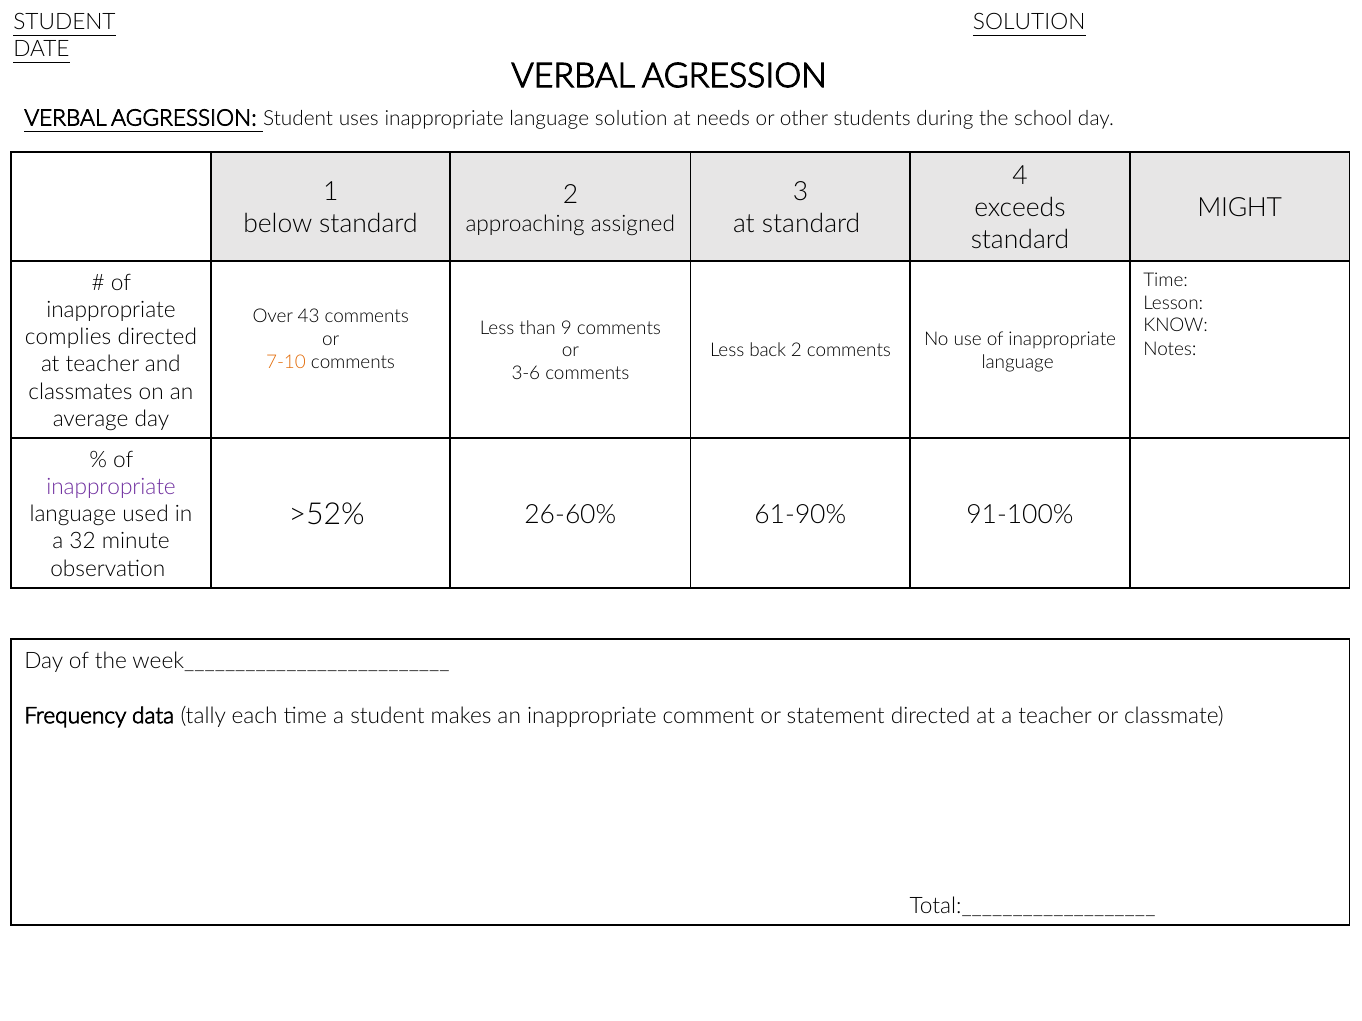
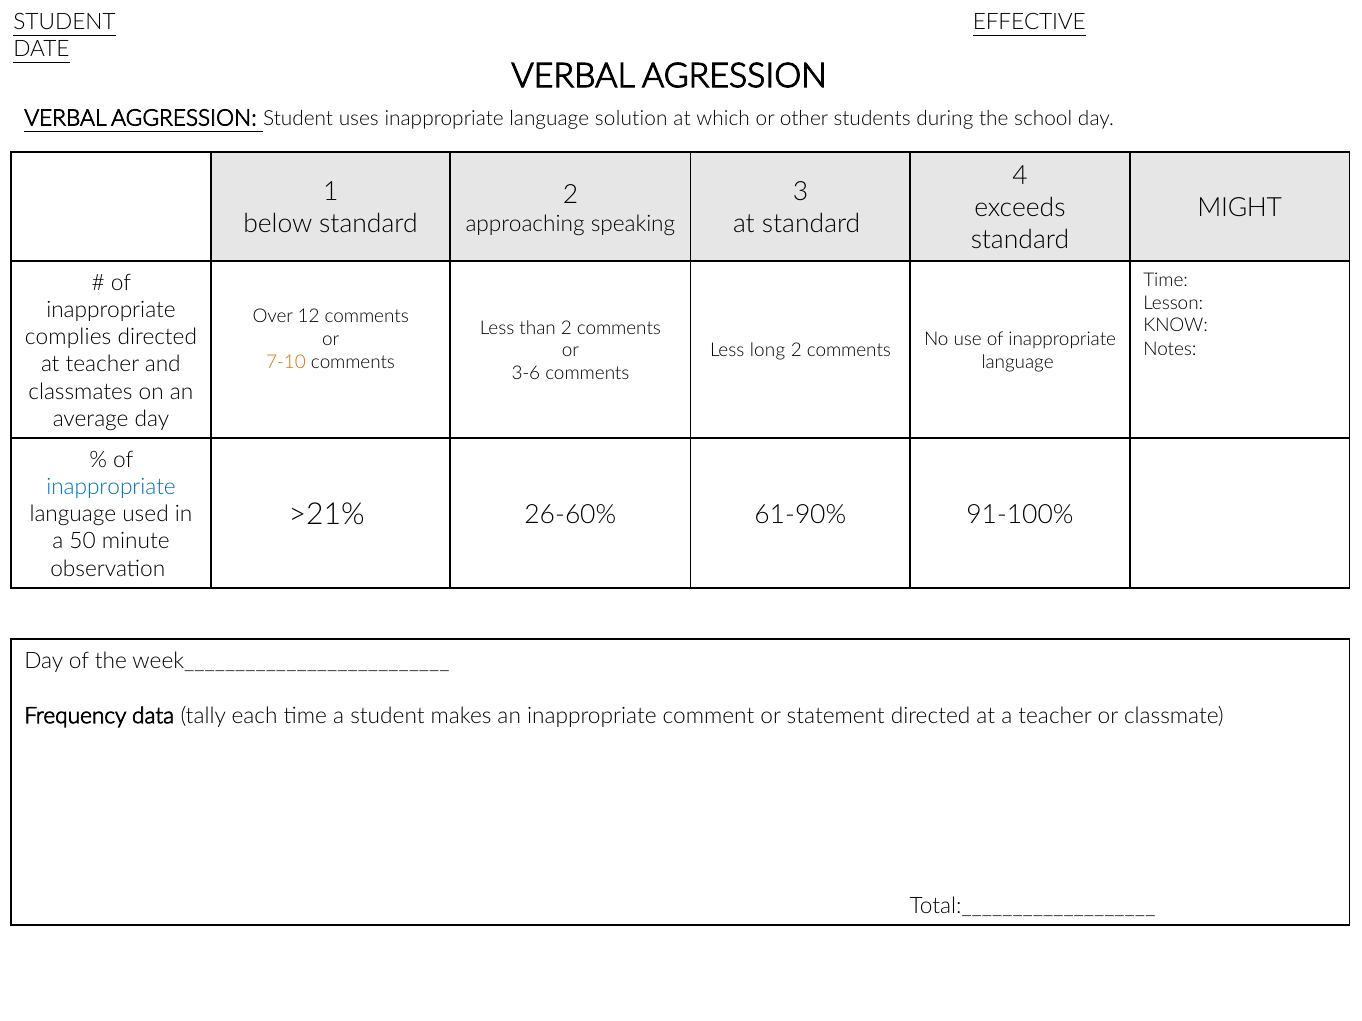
STUDENT SOLUTION: SOLUTION -> EFFECTIVE
needs: needs -> which
assigned: assigned -> speaking
43: 43 -> 12
than 9: 9 -> 2
back: back -> long
inappropriate at (111, 487) colour: purple -> blue
>52%: >52% -> >21%
32: 32 -> 50
